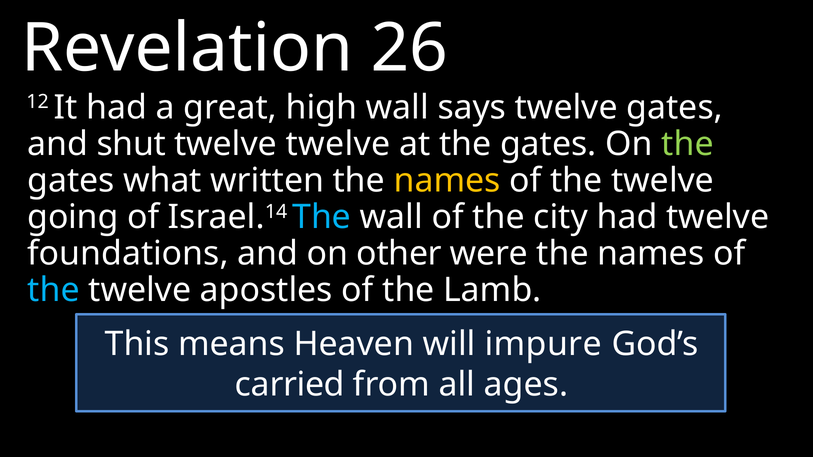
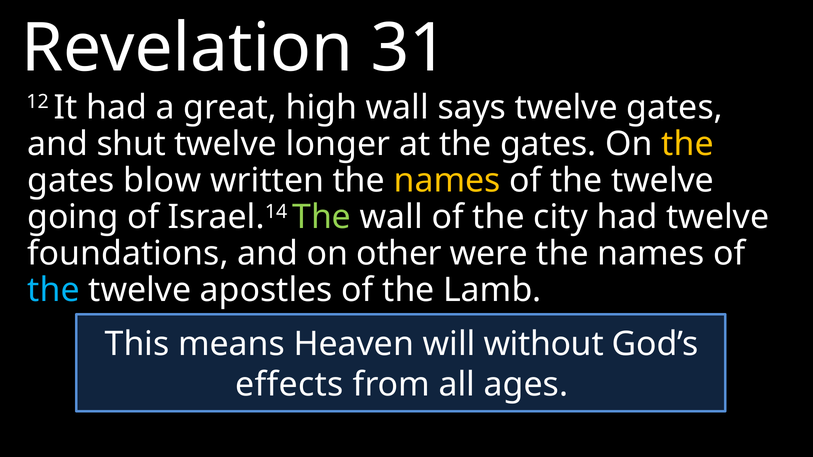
26: 26 -> 31
twelve twelve: twelve -> longer
the at (688, 144) colour: light green -> yellow
what: what -> blow
The at (322, 217) colour: light blue -> light green
impure: impure -> without
carried: carried -> effects
